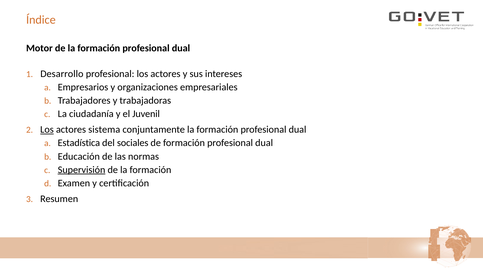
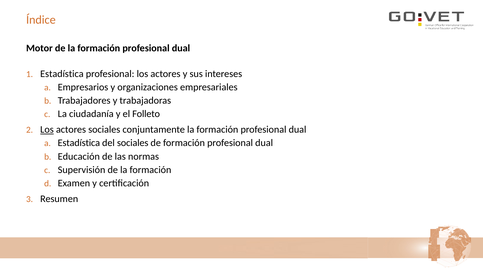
Desarrollo at (62, 74): Desarrollo -> Estadística
Juvenil: Juvenil -> Folleto
actores sistema: sistema -> sociales
Supervisión underline: present -> none
